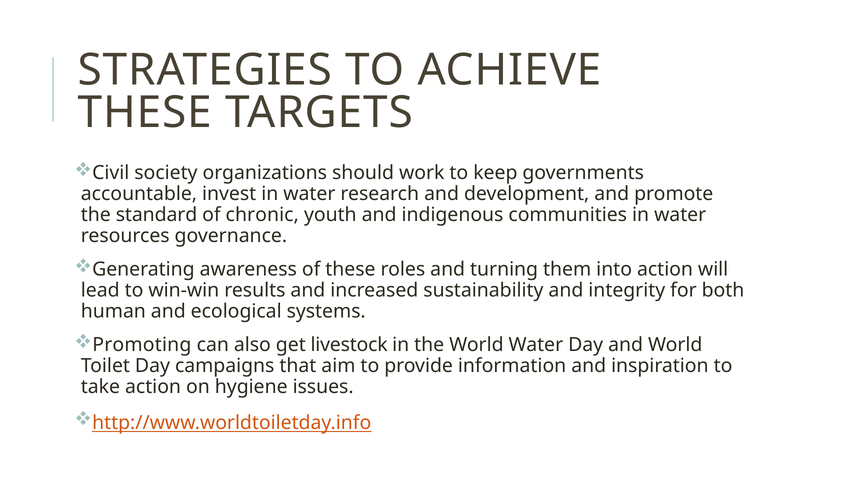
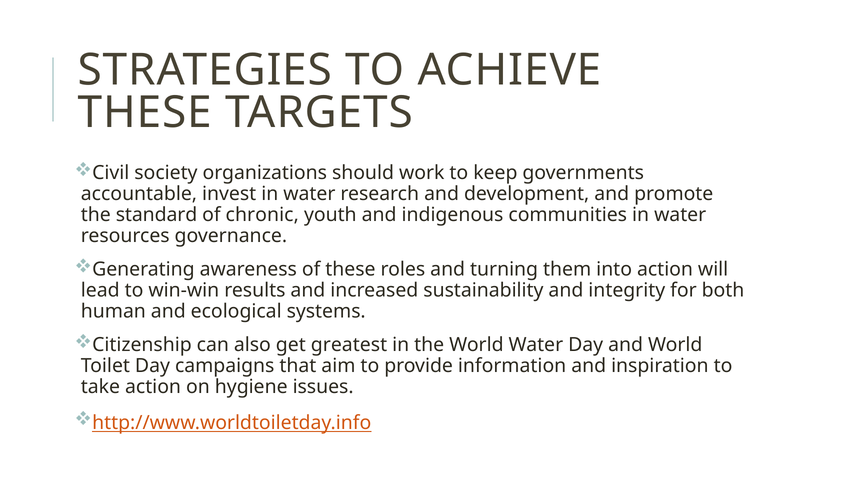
Promoting: Promoting -> Citizenship
livestock: livestock -> greatest
